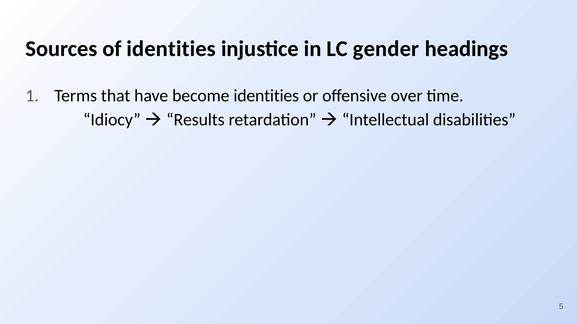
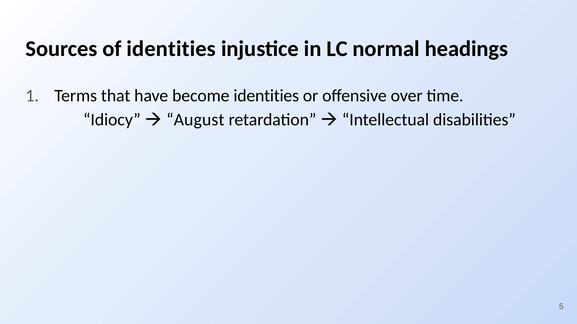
gender: gender -> normal
Results: Results -> August
